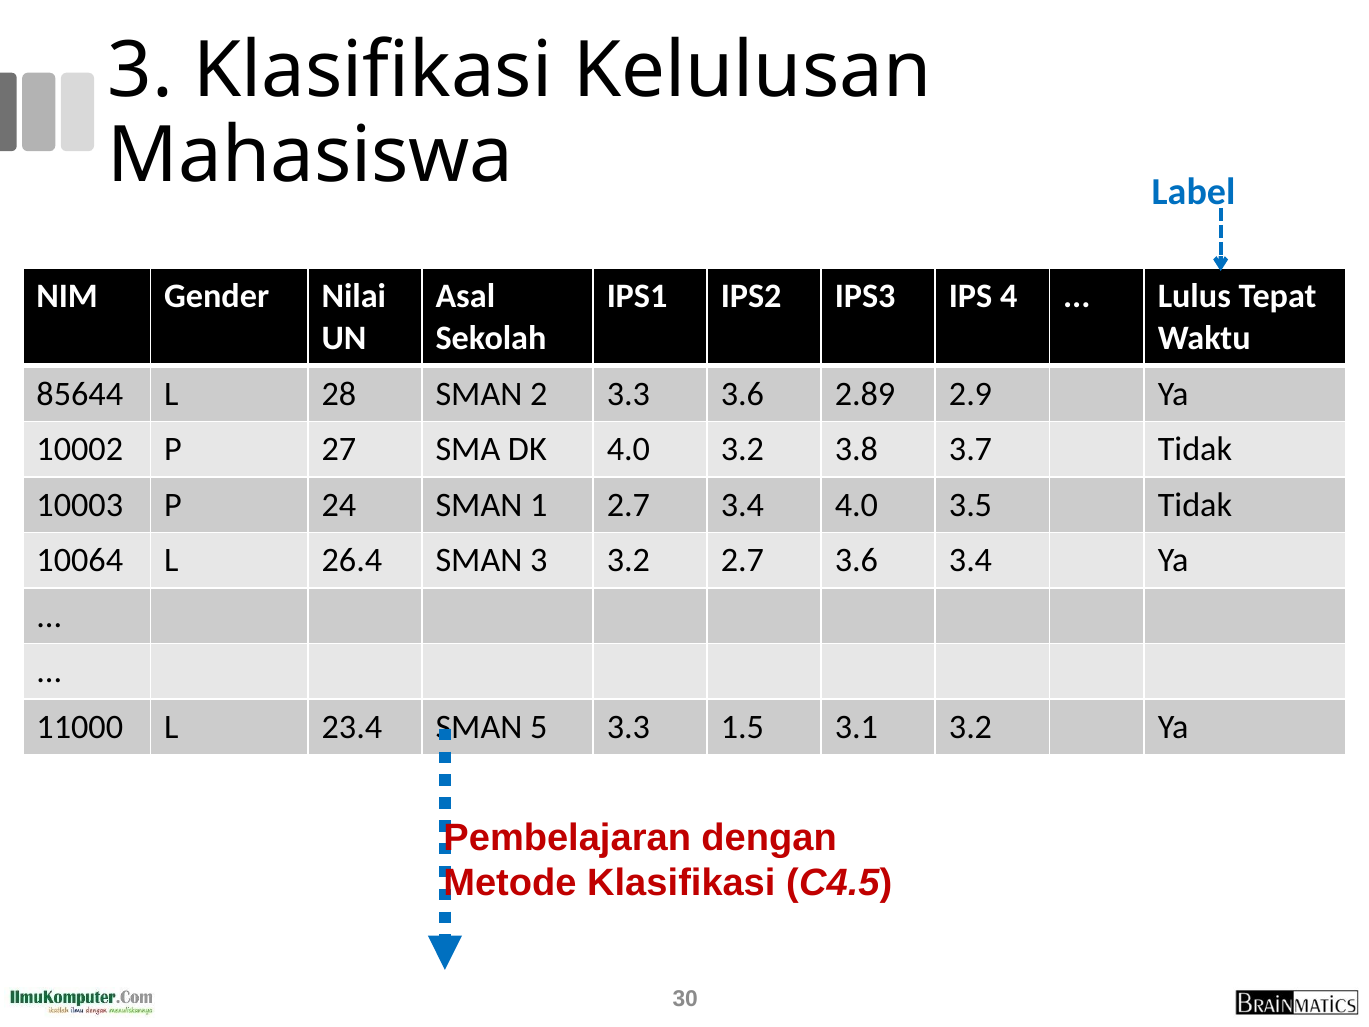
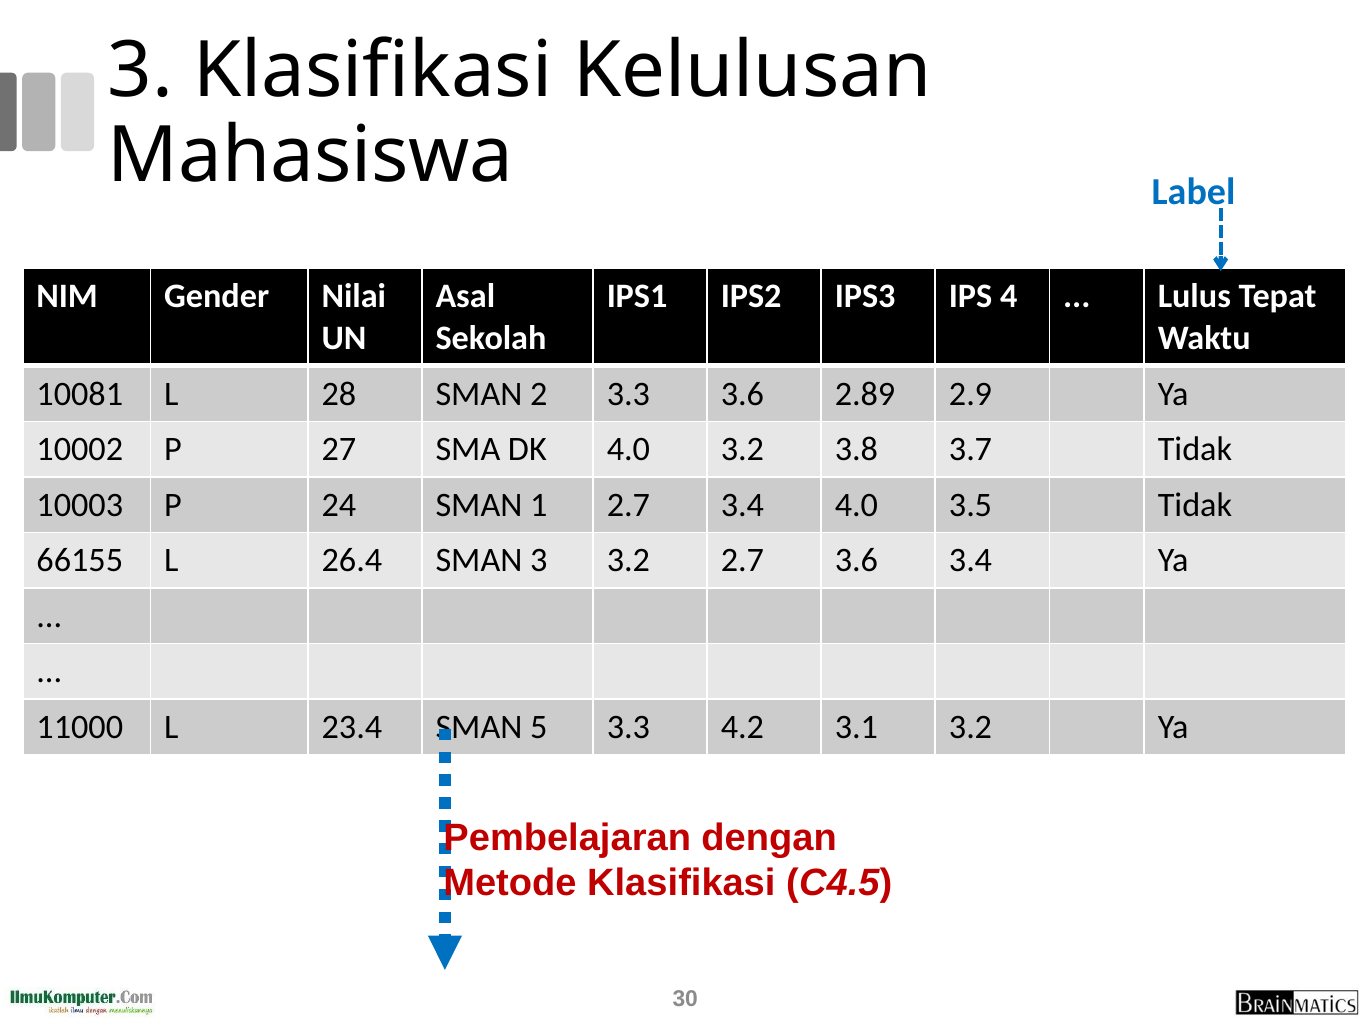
85644: 85644 -> 10081
10064: 10064 -> 66155
1.5: 1.5 -> 4.2
